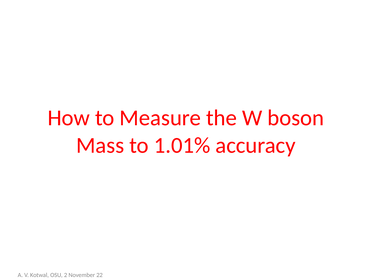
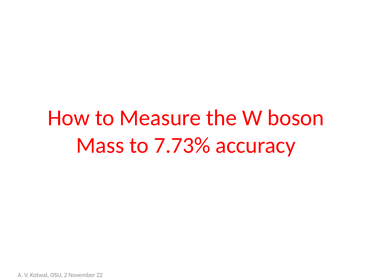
1.01%: 1.01% -> 7.73%
